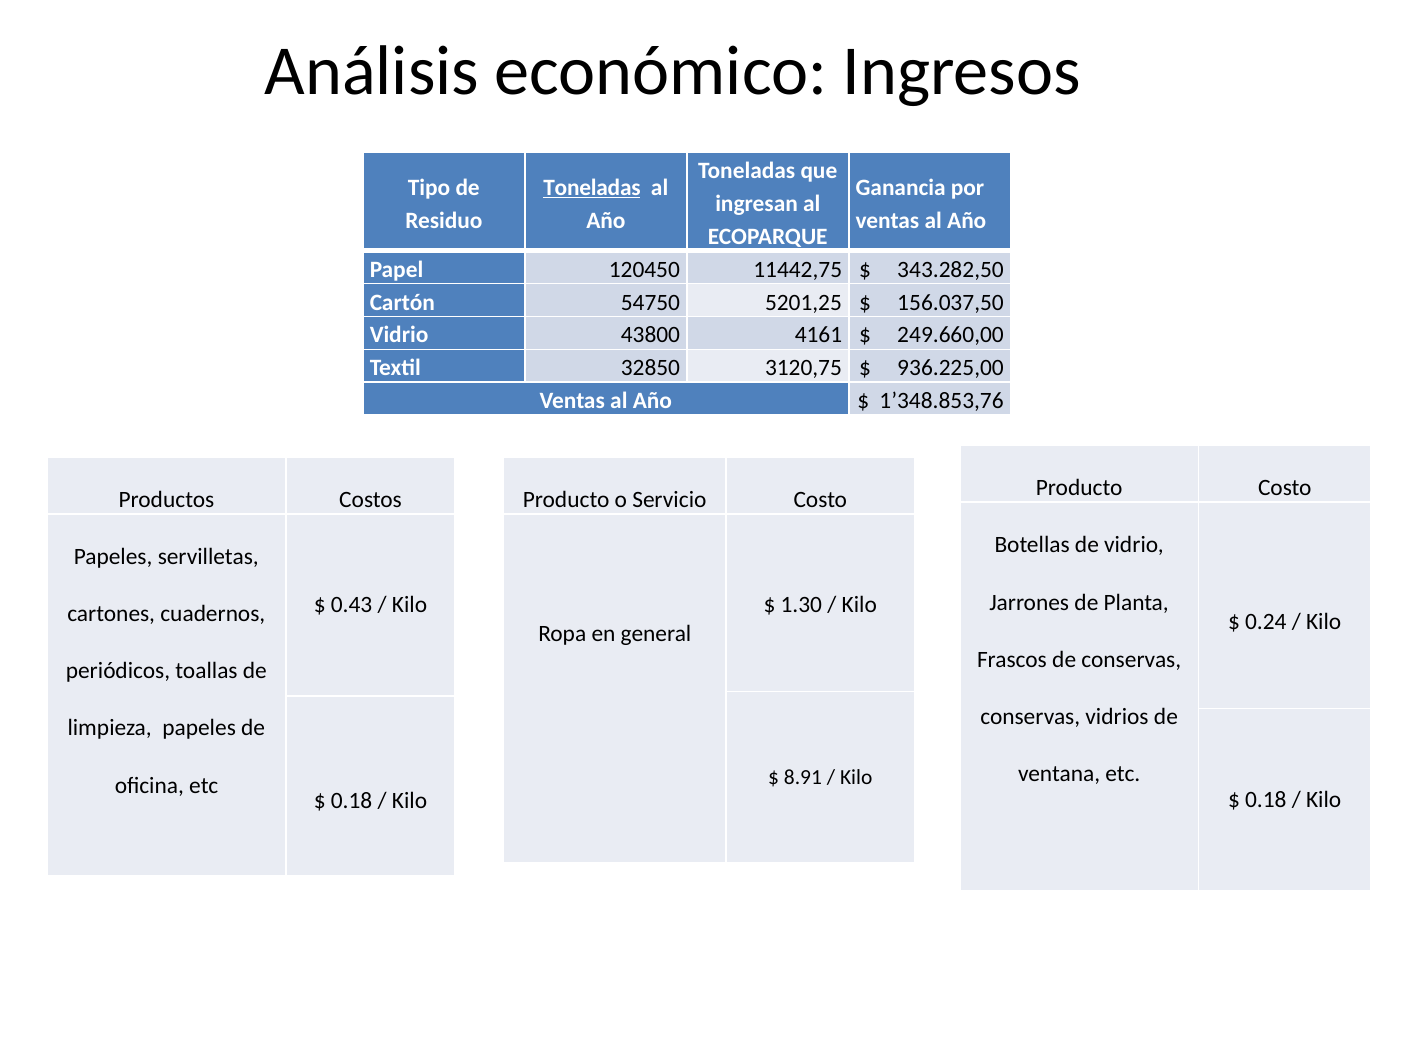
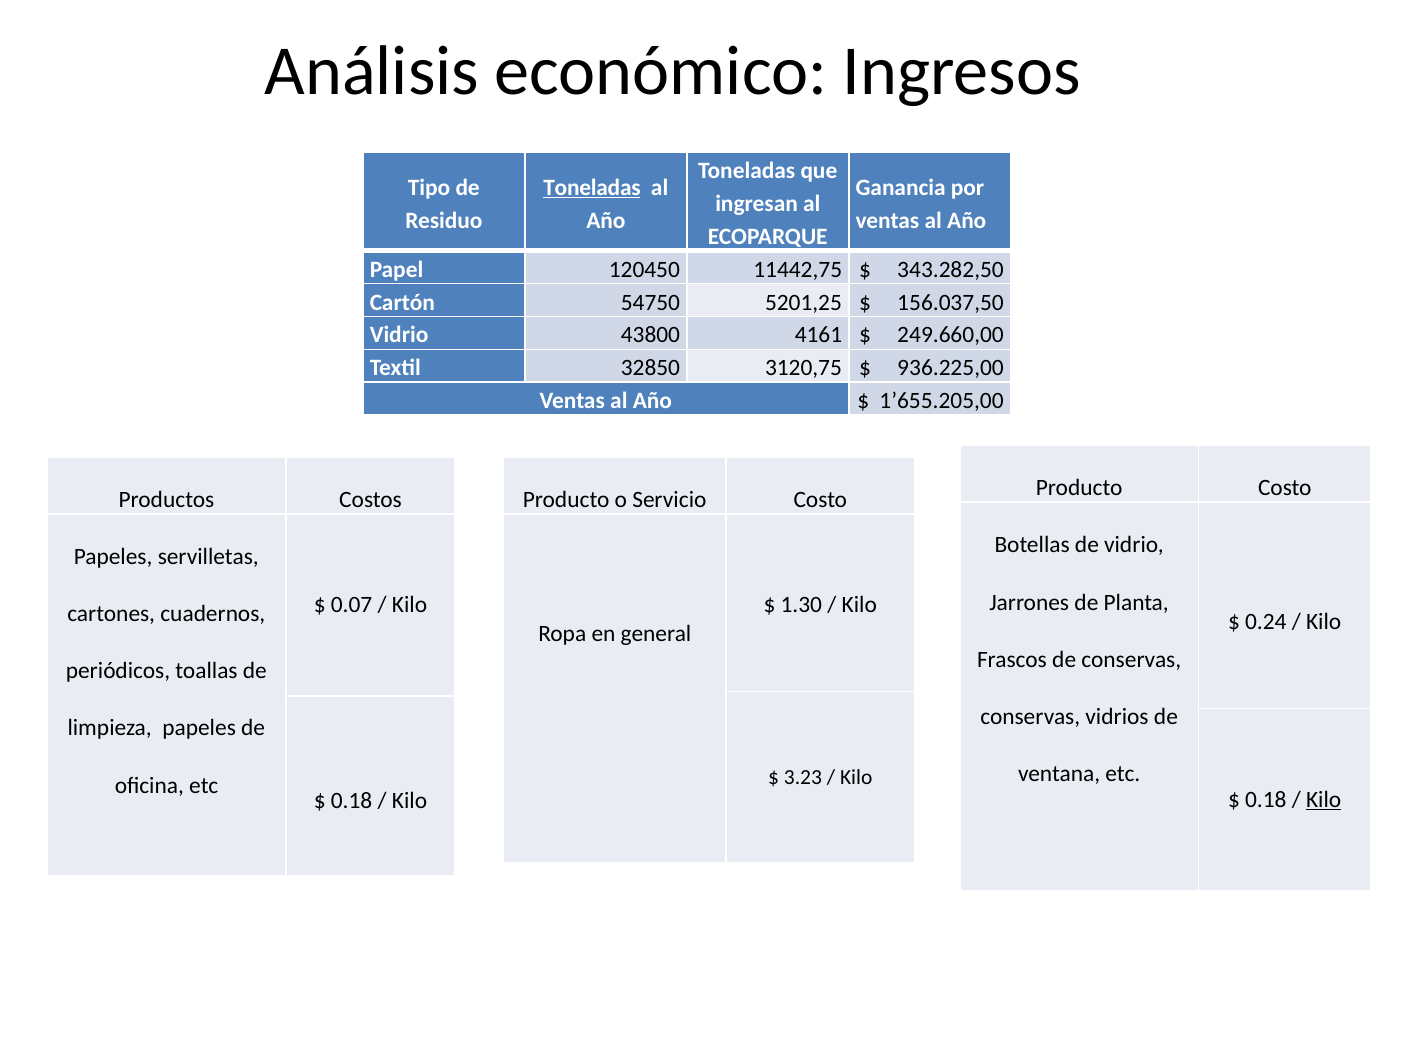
1’348.853,76: 1’348.853,76 -> 1’655.205,00
0.43: 0.43 -> 0.07
8.91: 8.91 -> 3.23
Kilo at (1324, 799) underline: none -> present
